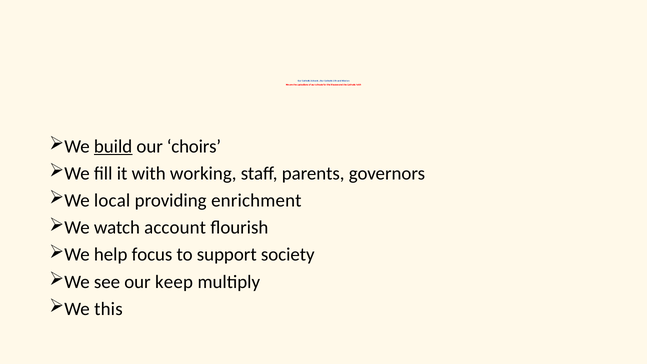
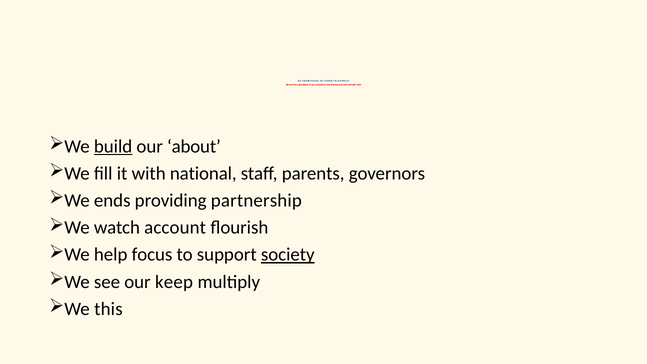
choirs: choirs -> about
working: working -> national
local: local -> ends
enrichment: enrichment -> partnership
society underline: none -> present
